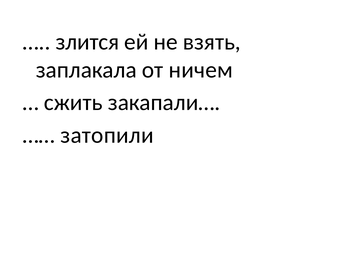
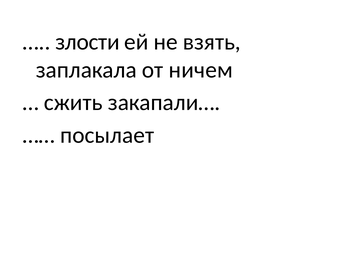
злится: злится -> злости
затопили: затопили -> посылает
